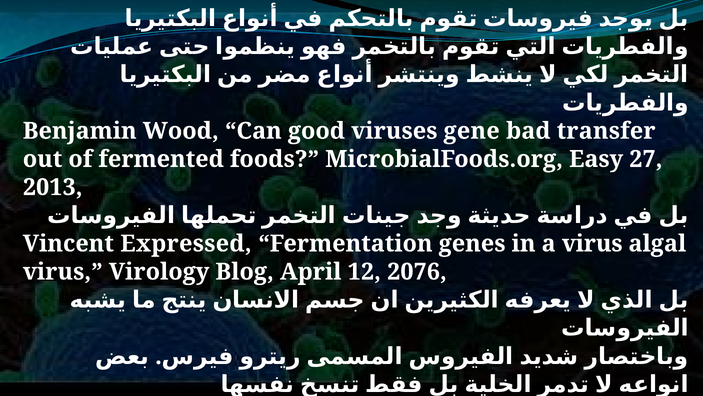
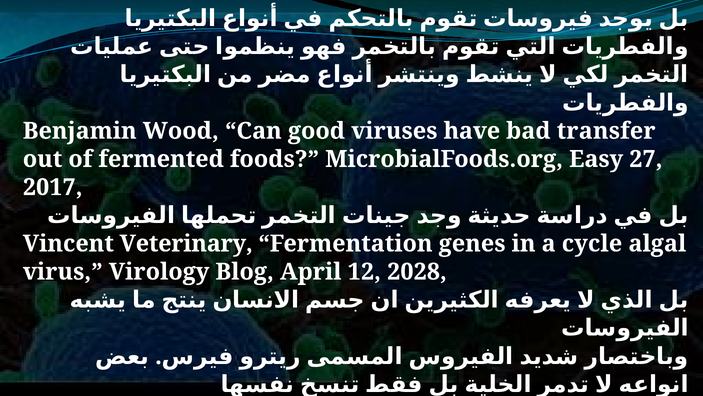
gene: gene -> have
2013: 2013 -> 2017
Expressed: Expressed -> Veterinary
a virus: virus -> cycle
2076: 2076 -> 2028
